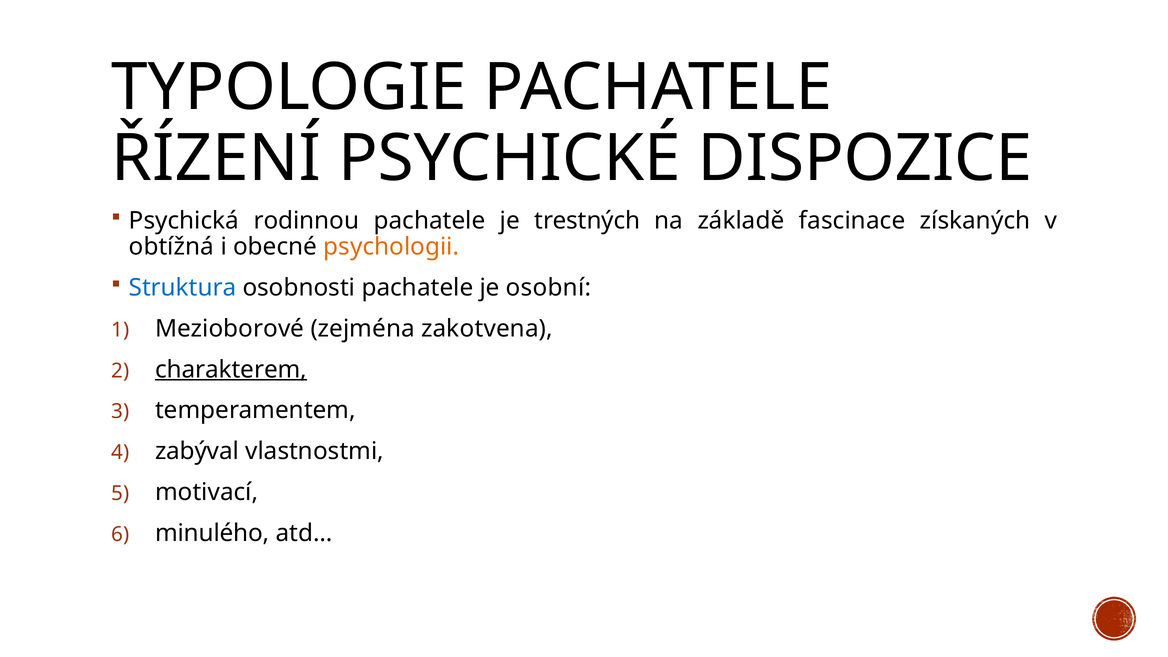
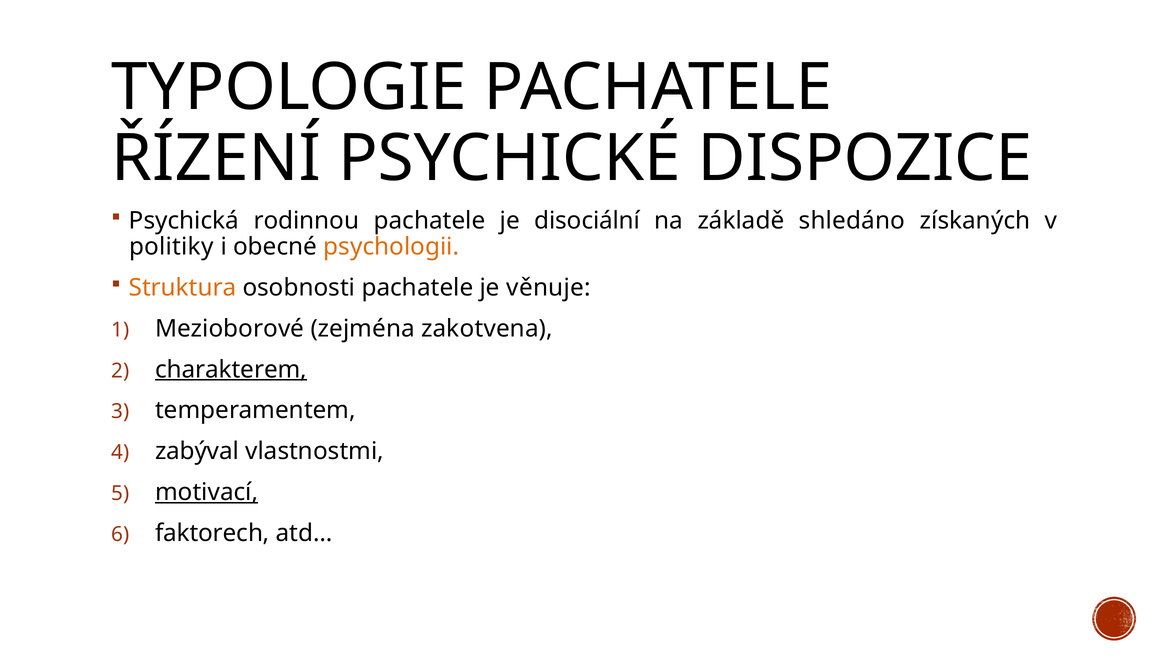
trestných: trestných -> disociální
fascinace: fascinace -> shledáno
obtížná: obtížná -> politiky
Struktura colour: blue -> orange
osobní: osobní -> věnuje
motivací underline: none -> present
minulého: minulého -> faktorech
